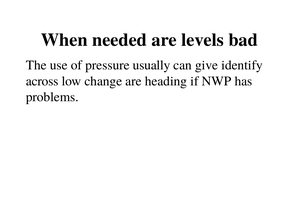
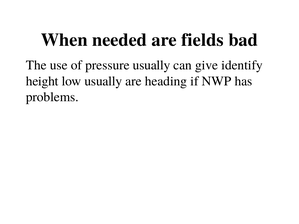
levels: levels -> fields
across: across -> height
low change: change -> usually
